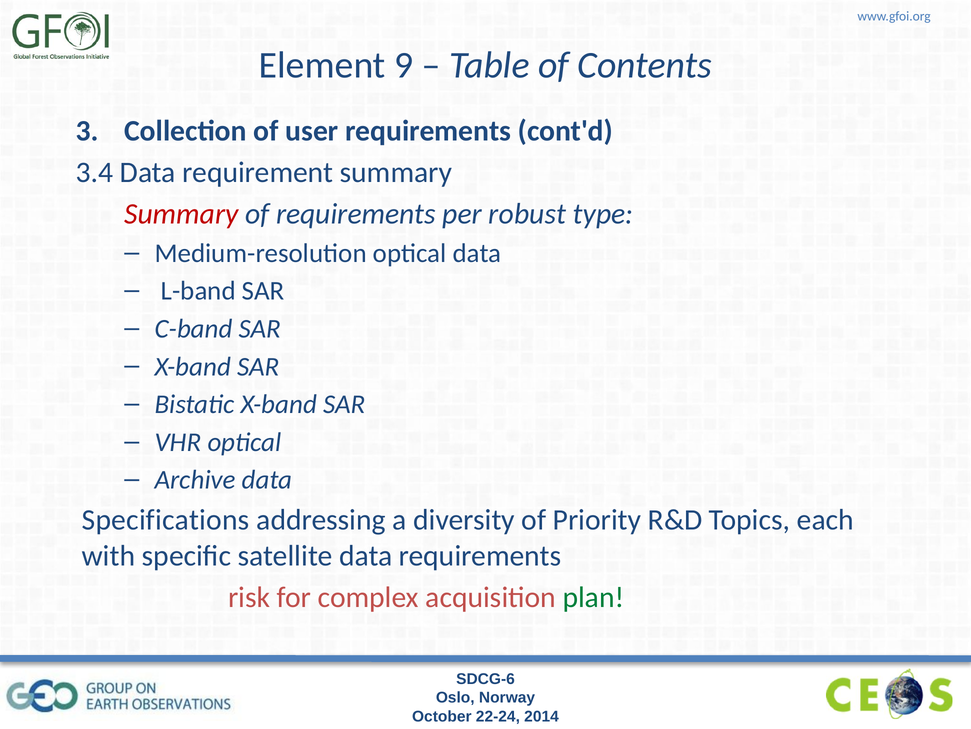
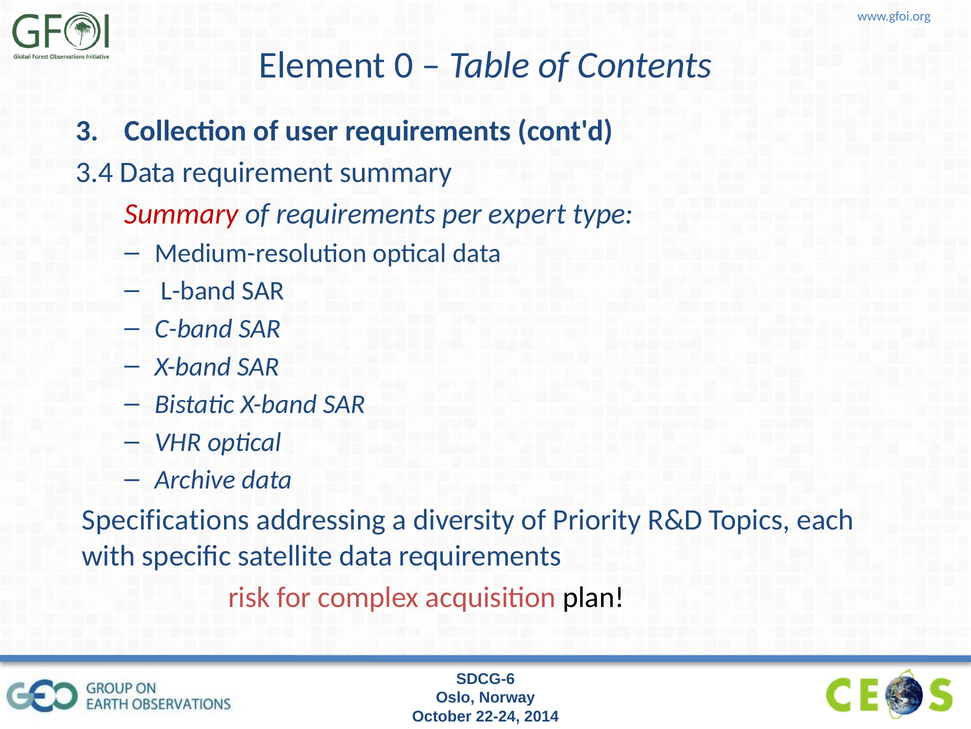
9: 9 -> 0
robust: robust -> expert
plan colour: green -> black
